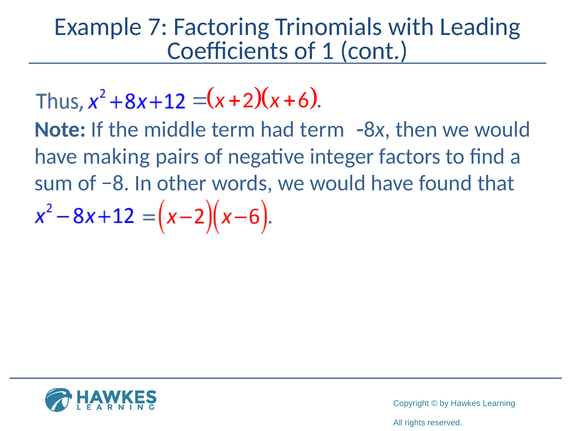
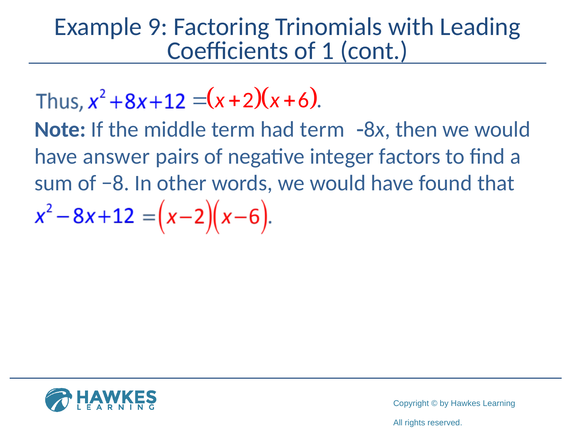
7: 7 -> 9
making: making -> answer
